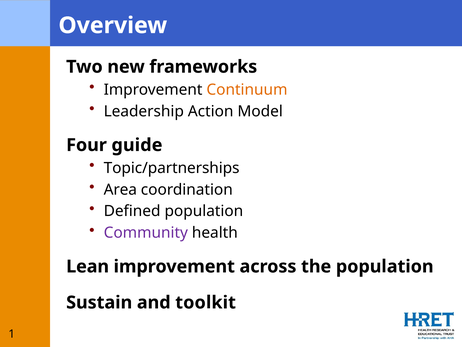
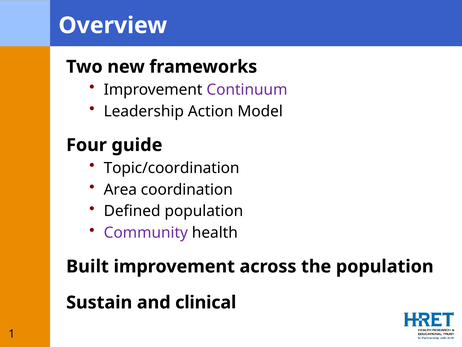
Continuum colour: orange -> purple
Topic/partnerships: Topic/partnerships -> Topic/coordination
Lean: Lean -> Built
toolkit: toolkit -> clinical
